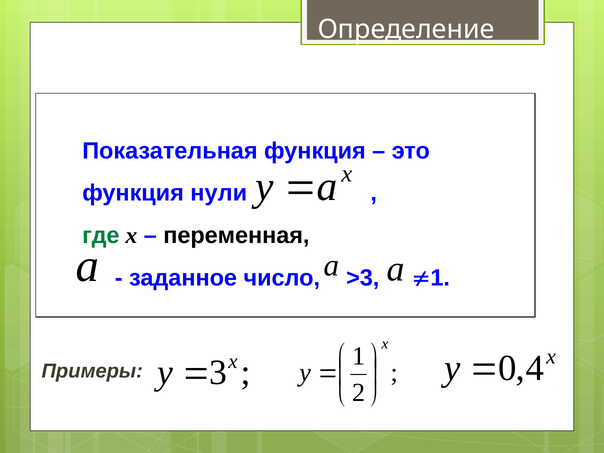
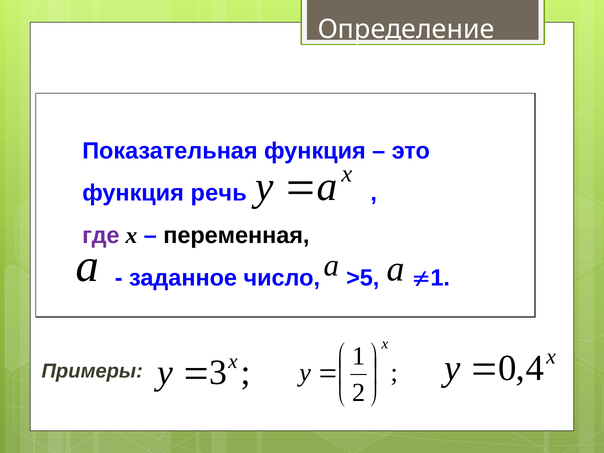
нули: нули -> речь
где colour: green -> purple
>3: >3 -> >5
